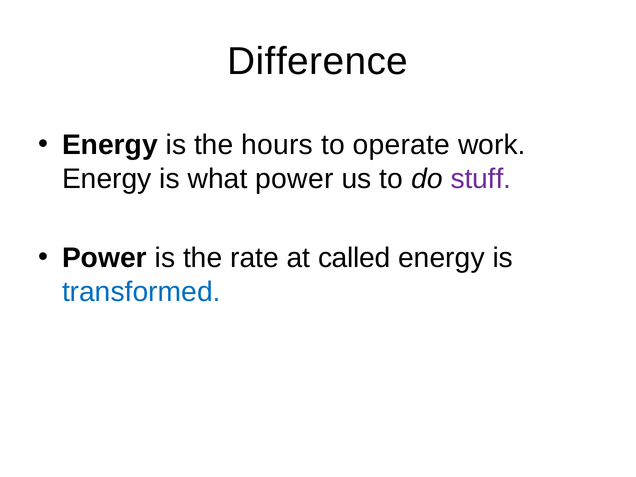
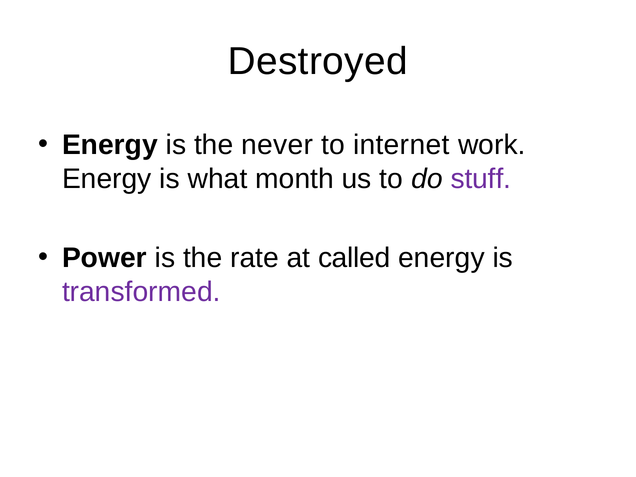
Difference: Difference -> Destroyed
hours: hours -> never
operate: operate -> internet
what power: power -> month
transformed colour: blue -> purple
